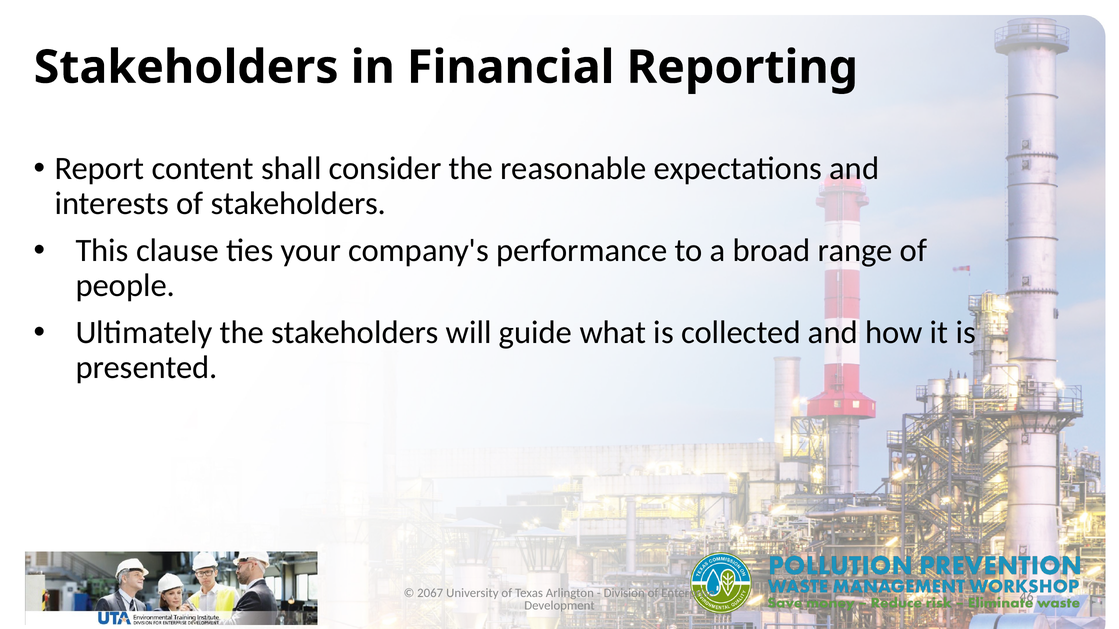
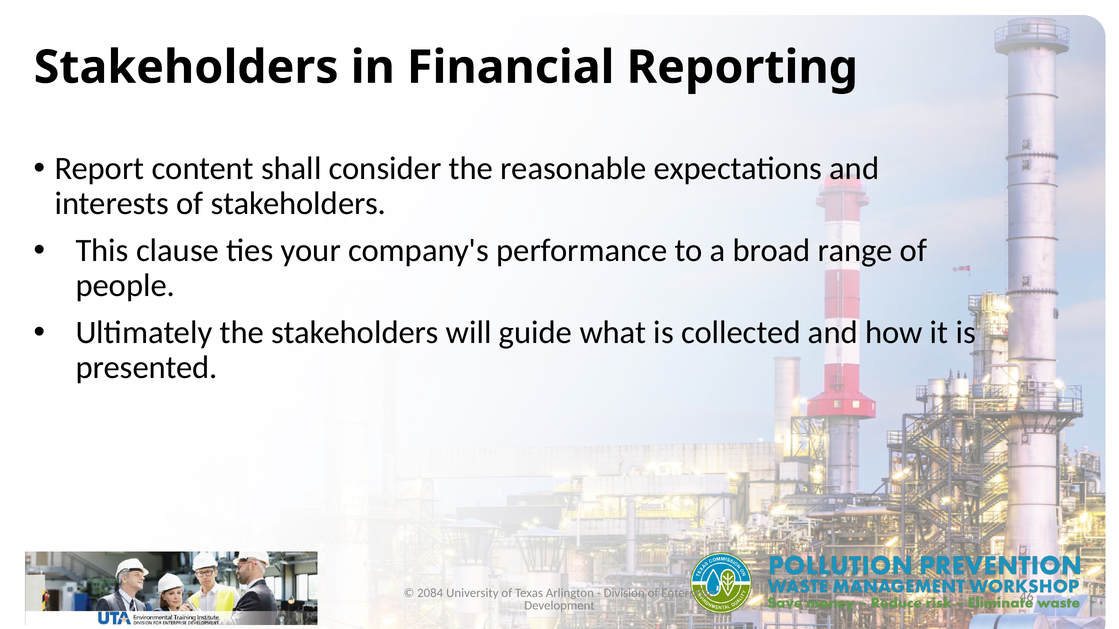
2067: 2067 -> 2084
